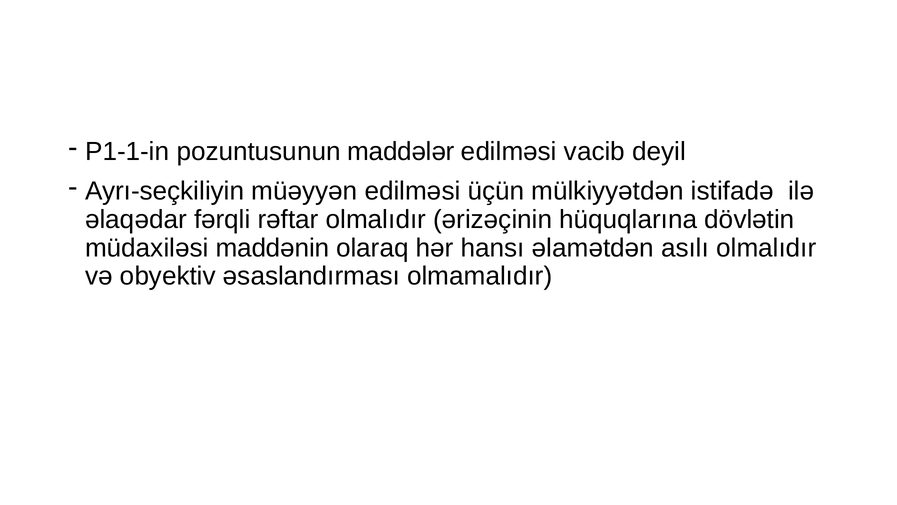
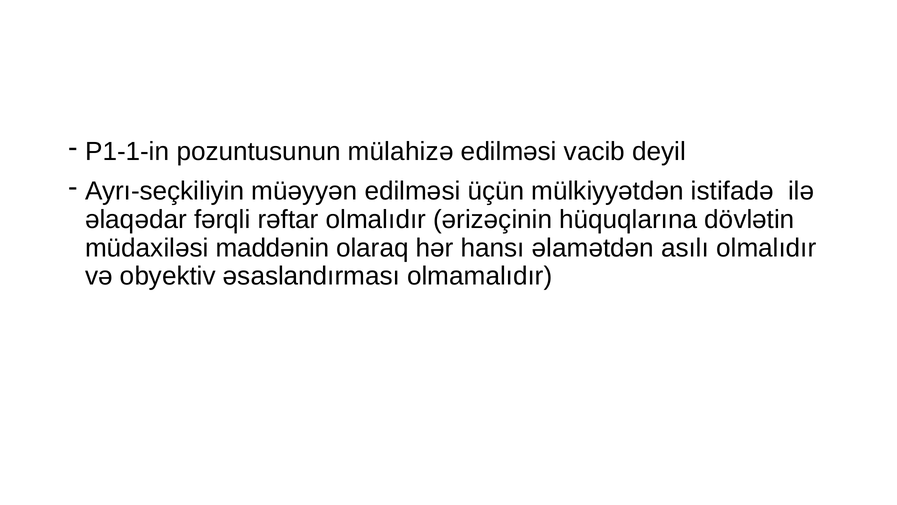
maddələr: maddələr -> mülahizə
